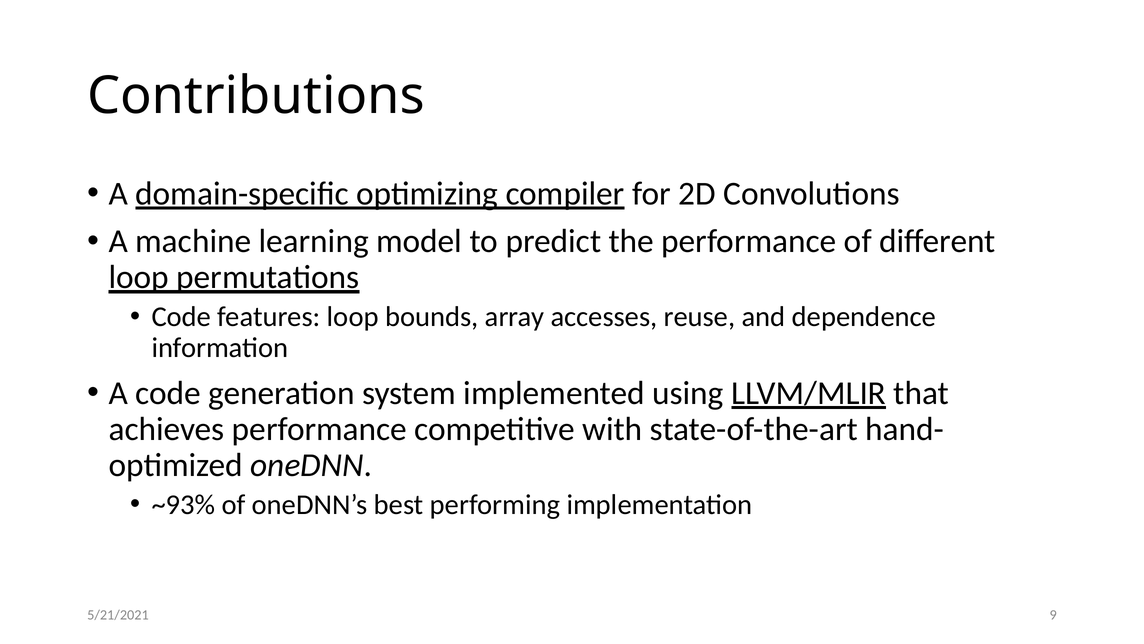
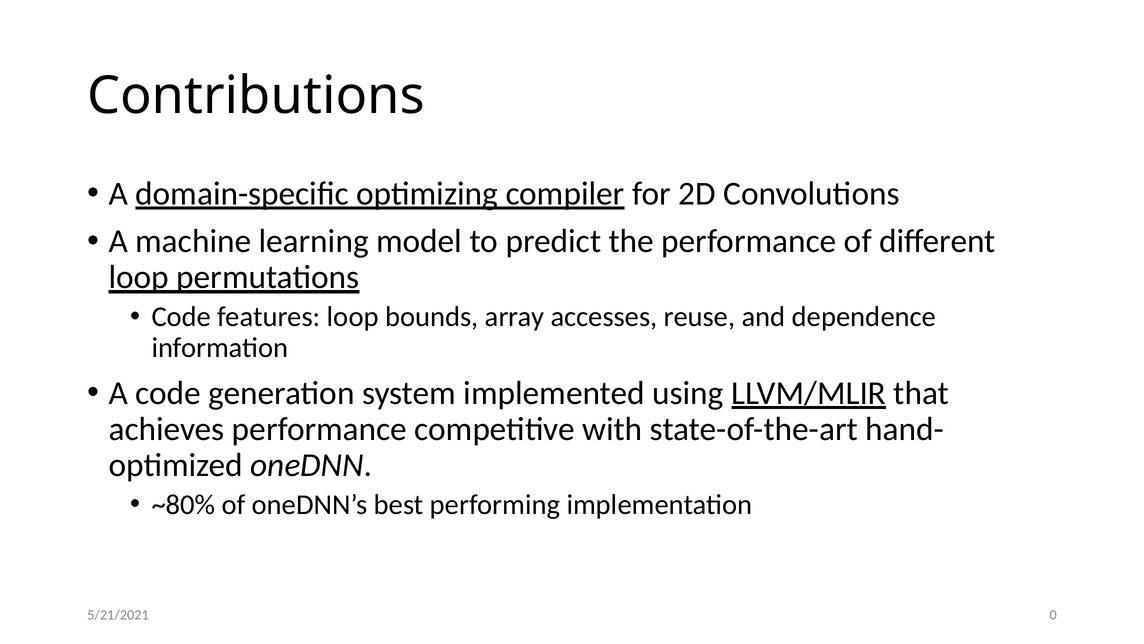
~93%: ~93% -> ~80%
9: 9 -> 0
